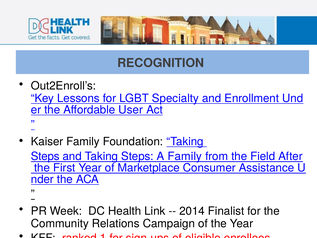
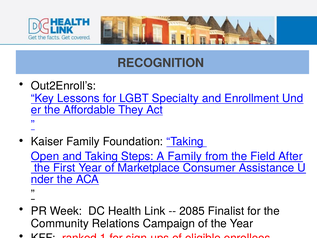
User: User -> They
Steps at (45, 156): Steps -> Open
2014: 2014 -> 2085
